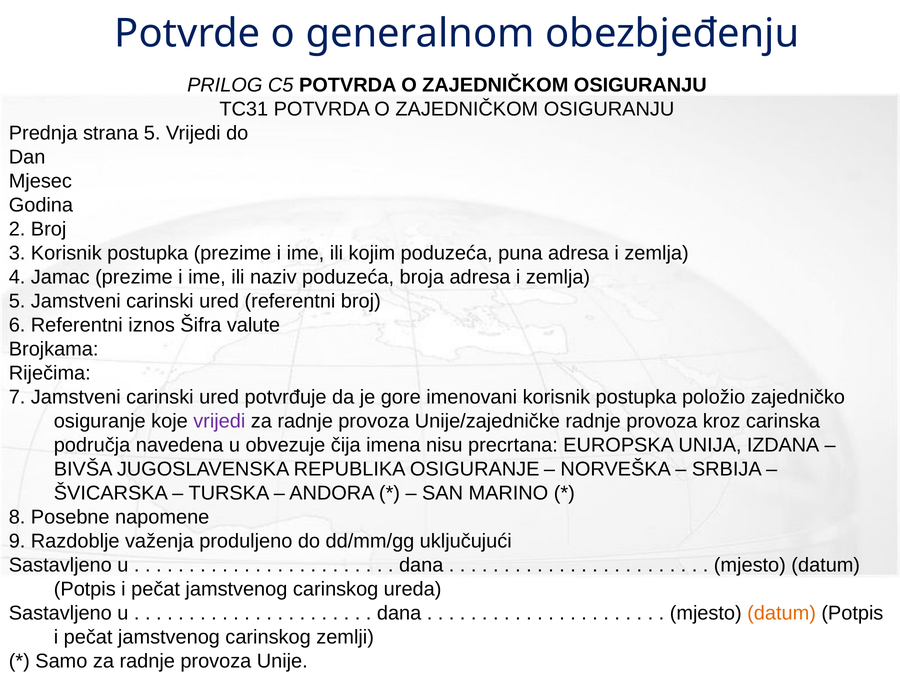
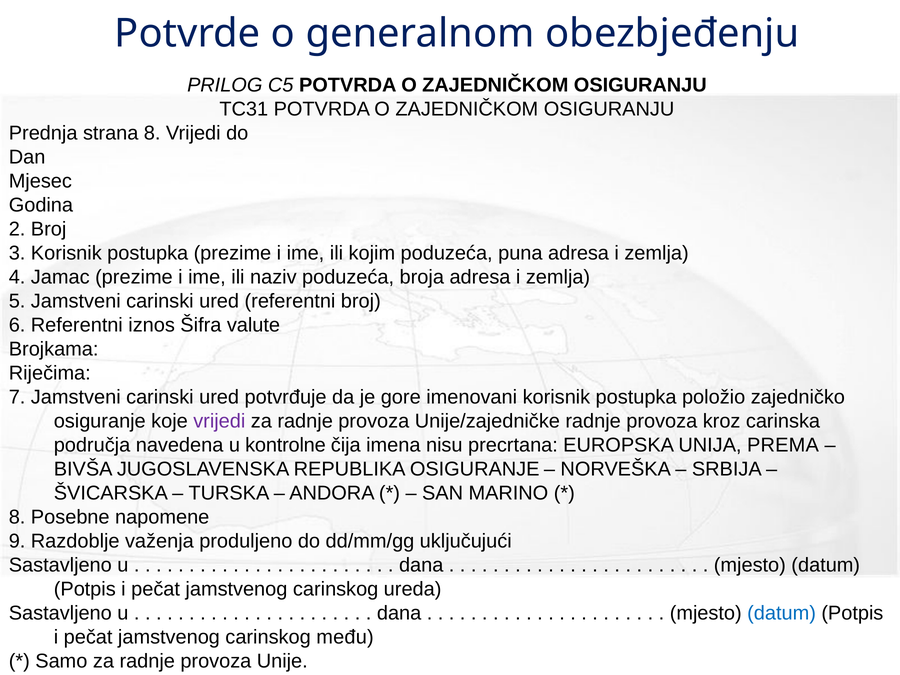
strana 5: 5 -> 8
obvezuje: obvezuje -> kontrolne
IZDANA: IZDANA -> PREMA
datum at (782, 613) colour: orange -> blue
zemlji: zemlji -> među
